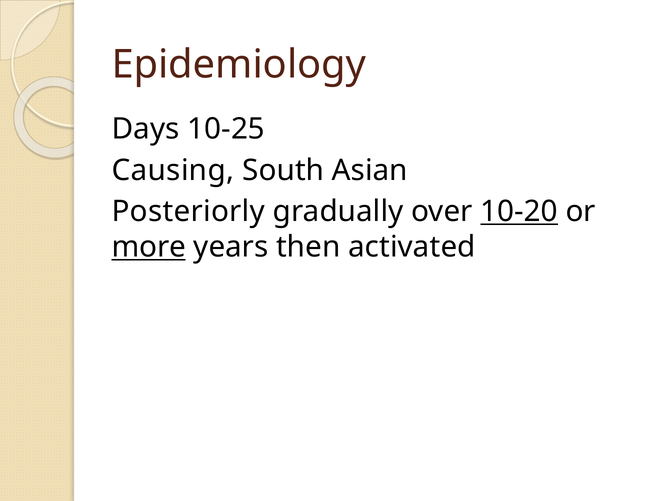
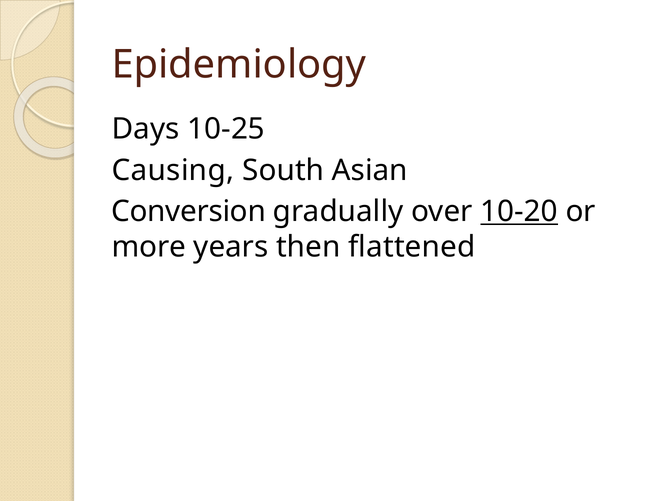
Posteriorly: Posteriorly -> Conversion
more underline: present -> none
activated: activated -> flattened
